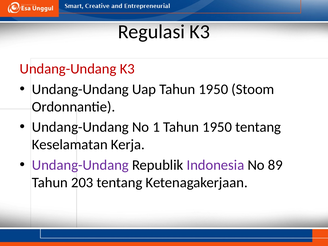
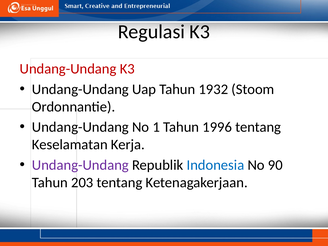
Uap Tahun 1950: 1950 -> 1932
1 Tahun 1950: 1950 -> 1996
Indonesia colour: purple -> blue
89: 89 -> 90
